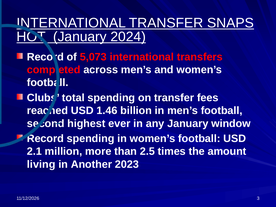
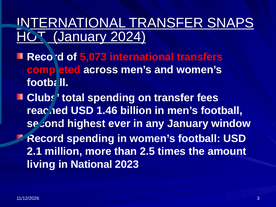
Another: Another -> National
